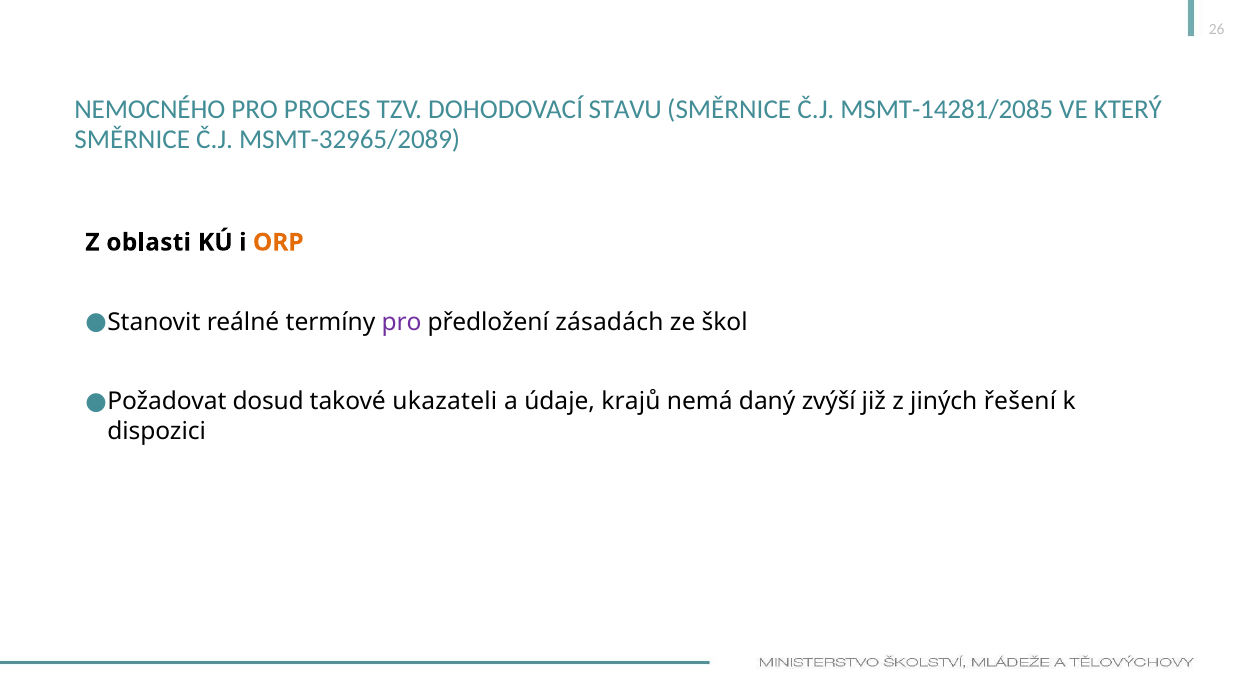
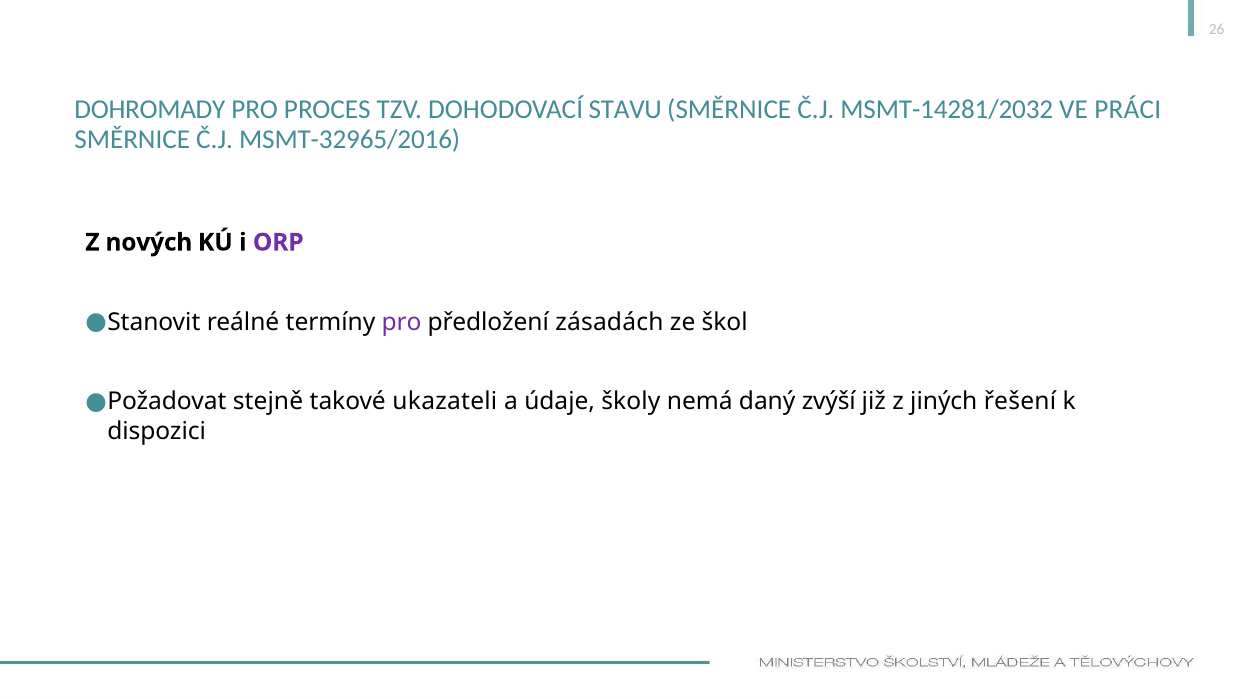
NEMOCNÉHO: NEMOCNÉHO -> DOHROMADY
MSMT-14281/2085: MSMT-14281/2085 -> MSMT-14281/2032
KTERÝ: KTERÝ -> PRÁCI
MSMT-32965/2089: MSMT-32965/2089 -> MSMT-32965/2016
oblasti: oblasti -> nových
ORP colour: orange -> purple
dosud: dosud -> stejně
krajů: krajů -> školy
